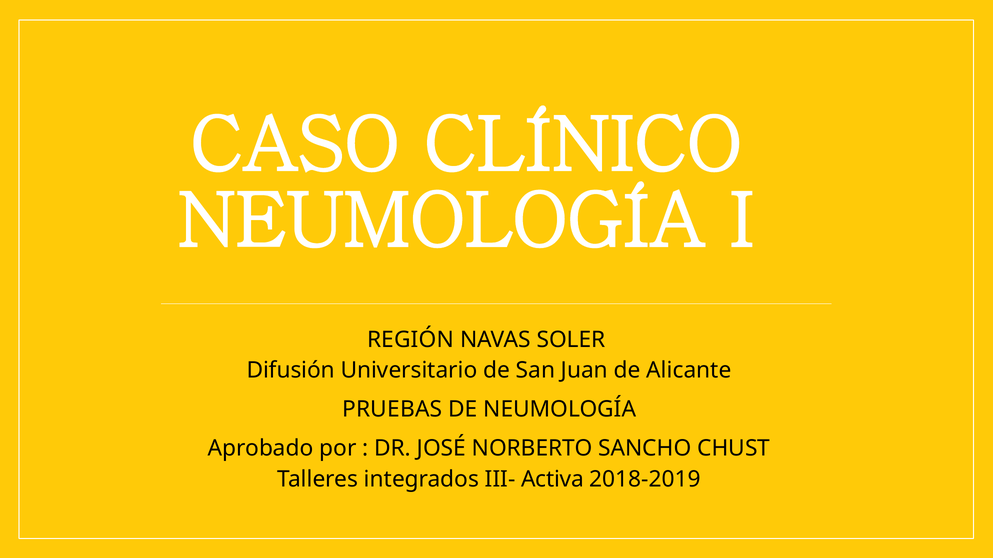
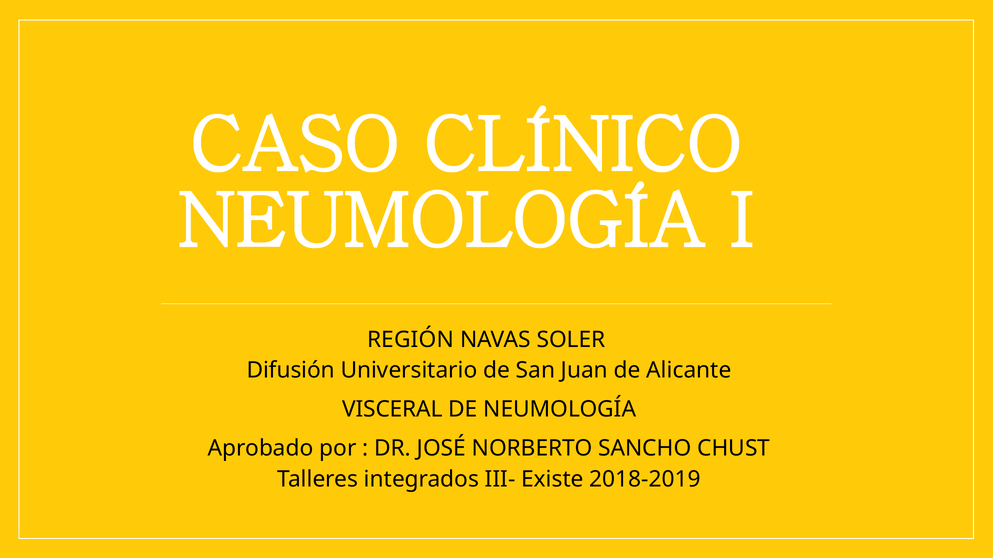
PRUEBAS: PRUEBAS -> VISCERAL
Activa: Activa -> Existe
